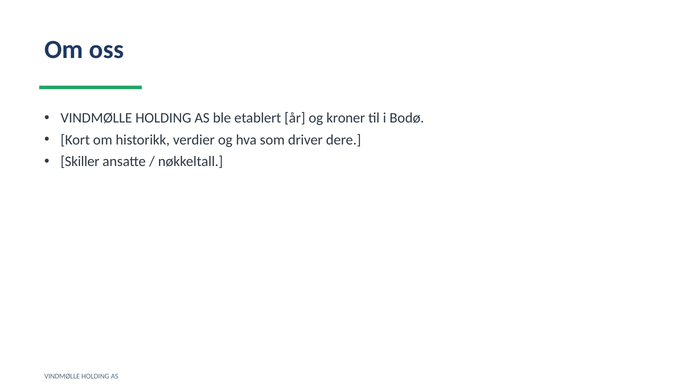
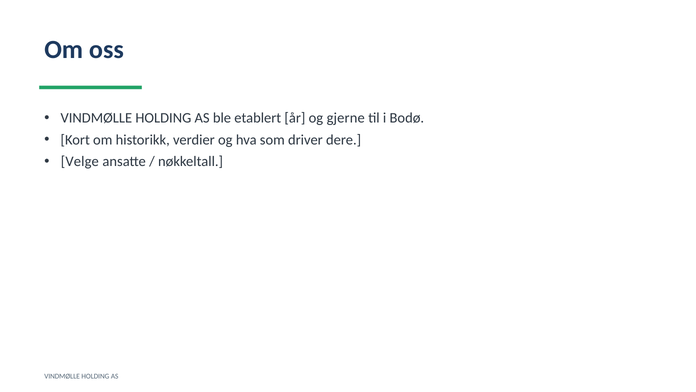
kroner: kroner -> gjerne
Skiller: Skiller -> Velge
